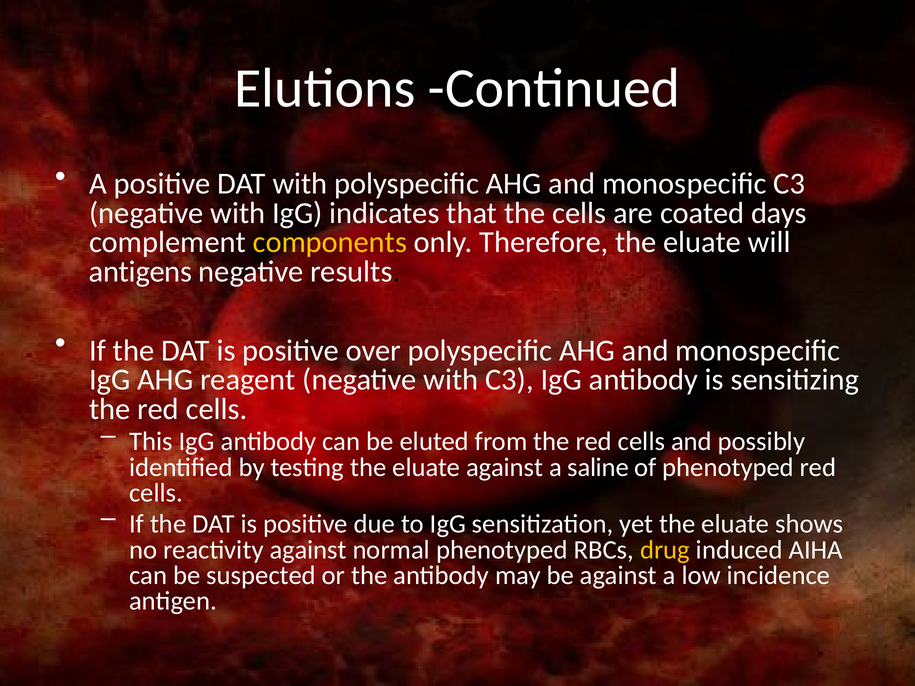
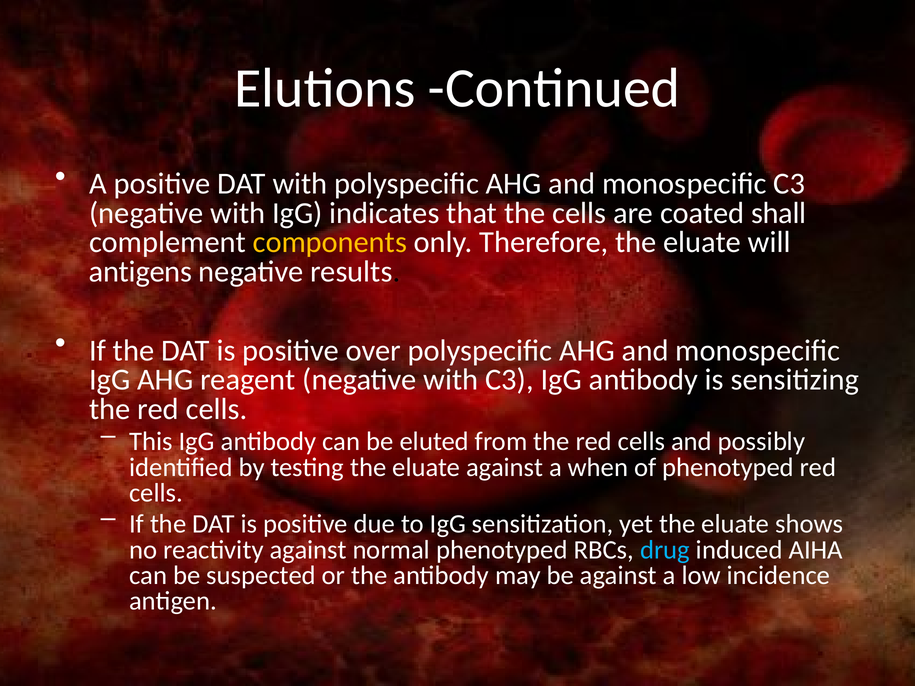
days: days -> shall
saline: saline -> when
drug colour: yellow -> light blue
